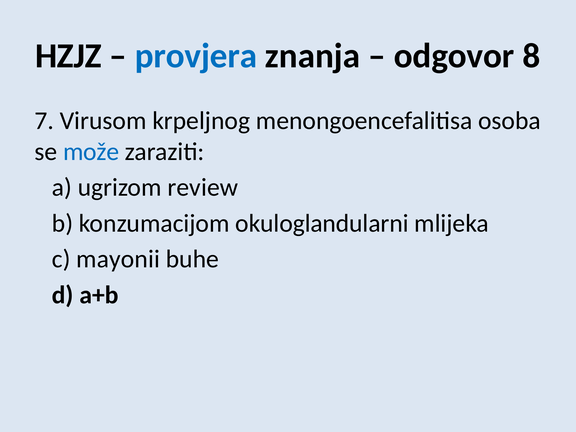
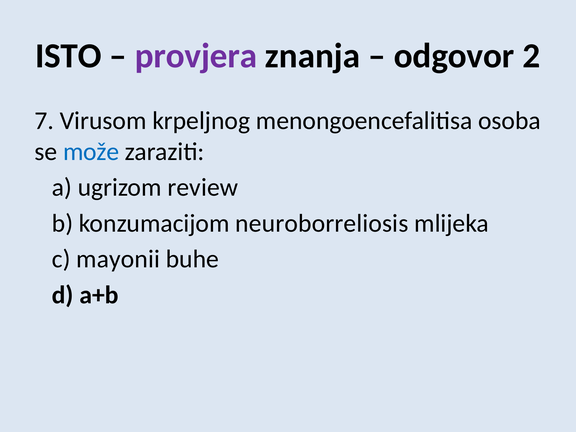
HZJZ: HZJZ -> ISTO
provjera colour: blue -> purple
8: 8 -> 2
okuloglandularni: okuloglandularni -> neuroborreliosis
